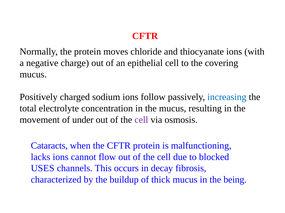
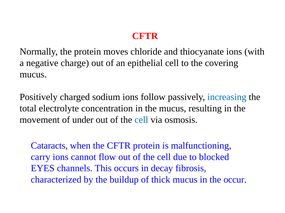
cell at (141, 120) colour: purple -> blue
lacks: lacks -> carry
USES: USES -> EYES
being: being -> occur
